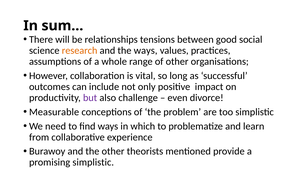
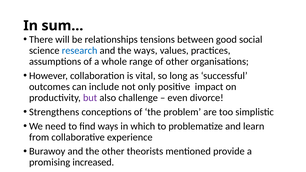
research colour: orange -> blue
Measurable: Measurable -> Strengthens
promising simplistic: simplistic -> increased
